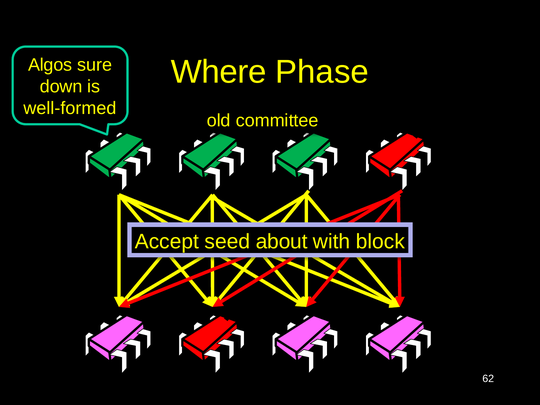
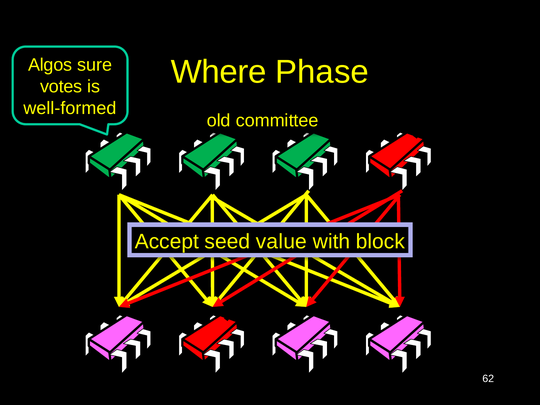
down: down -> votes
about: about -> value
